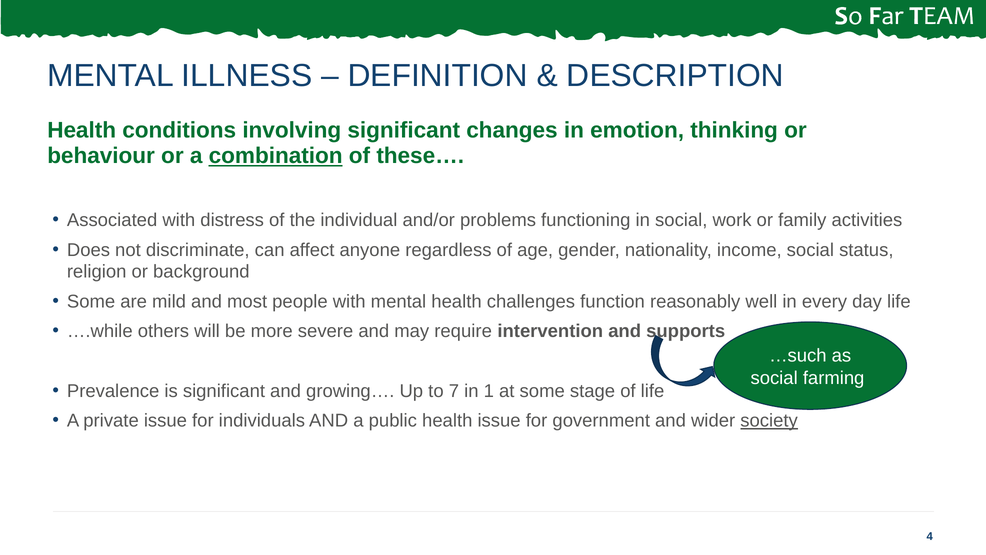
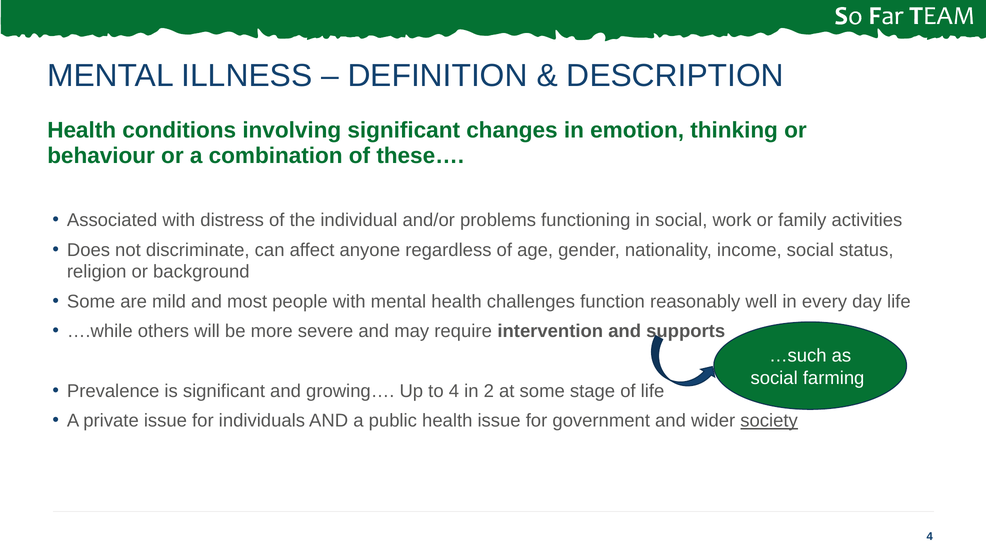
combination underline: present -> none
to 7: 7 -> 4
1: 1 -> 2
